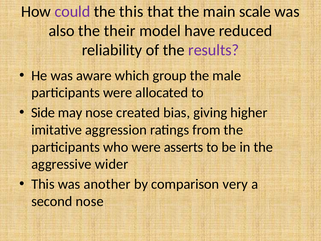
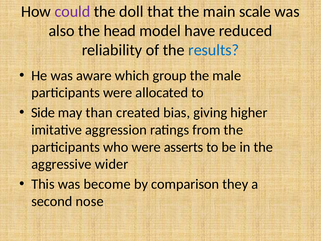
the this: this -> doll
their: their -> head
results colour: purple -> blue
may nose: nose -> than
another: another -> become
very: very -> they
